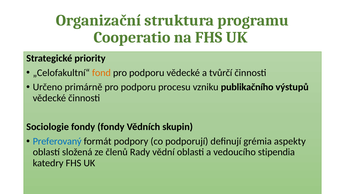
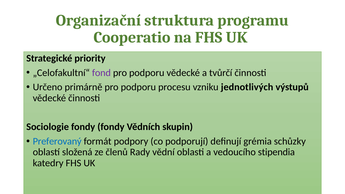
fond colour: orange -> purple
publikačního: publikačního -> jednotlivých
aspekty: aspekty -> schůzky
